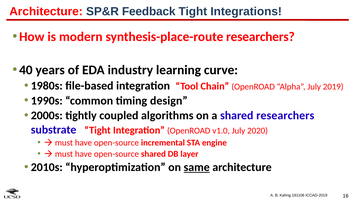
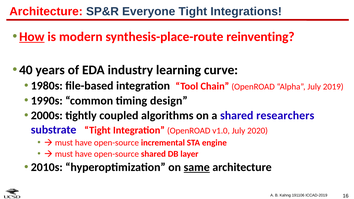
Feedback: Feedback -> Everyone
How underline: none -> present
synthesis-place-route researchers: researchers -> reinventing
